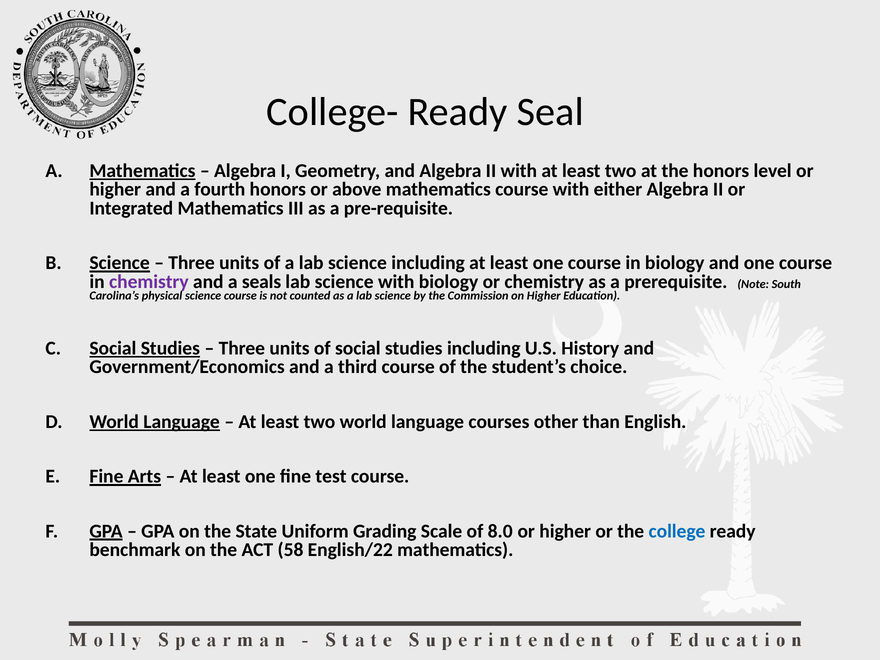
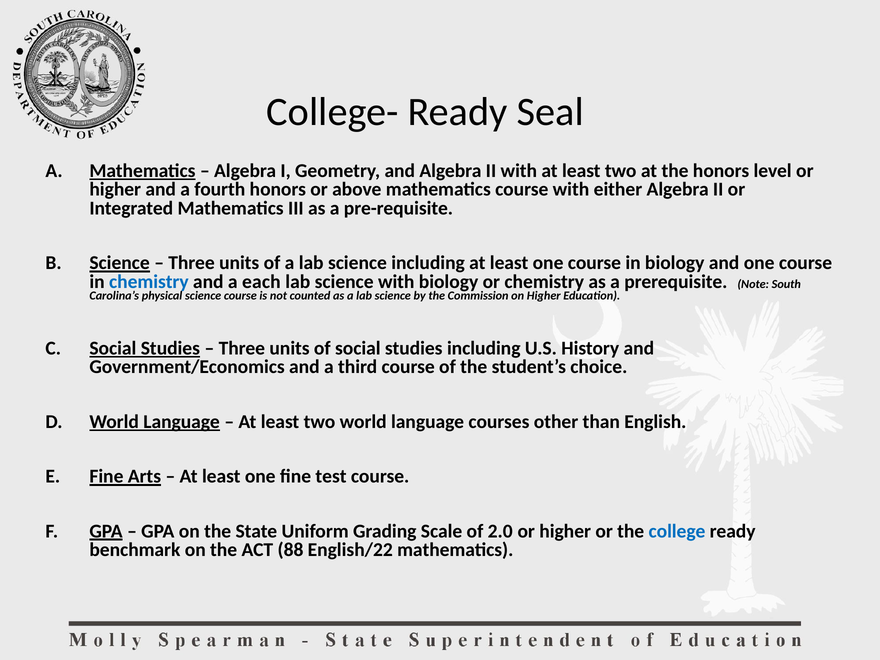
chemistry at (149, 282) colour: purple -> blue
seals: seals -> each
8.0: 8.0 -> 2.0
58: 58 -> 88
